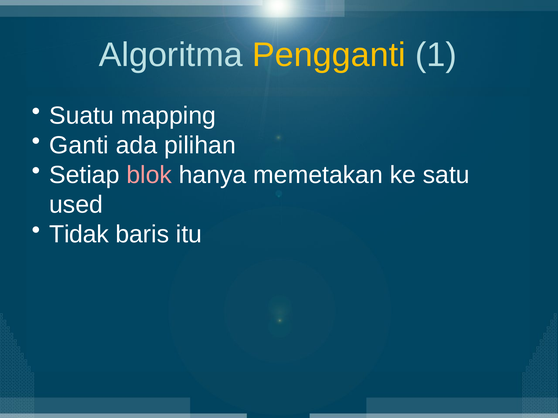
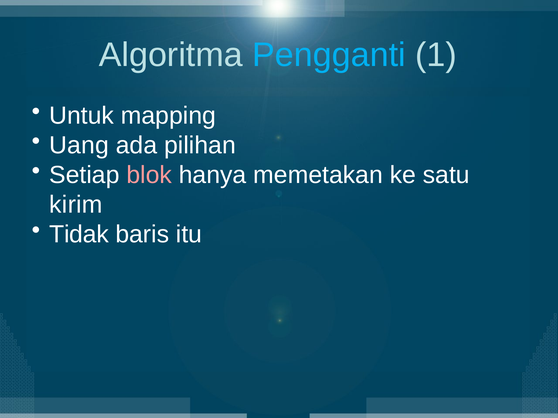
Pengganti colour: yellow -> light blue
Suatu: Suatu -> Untuk
Ganti: Ganti -> Uang
used: used -> kirim
